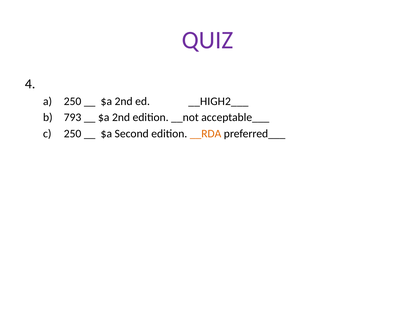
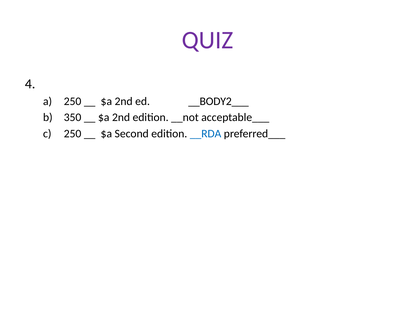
__HIGH2___: __HIGH2___ -> __BODY2___
793: 793 -> 350
__RDA colour: orange -> blue
